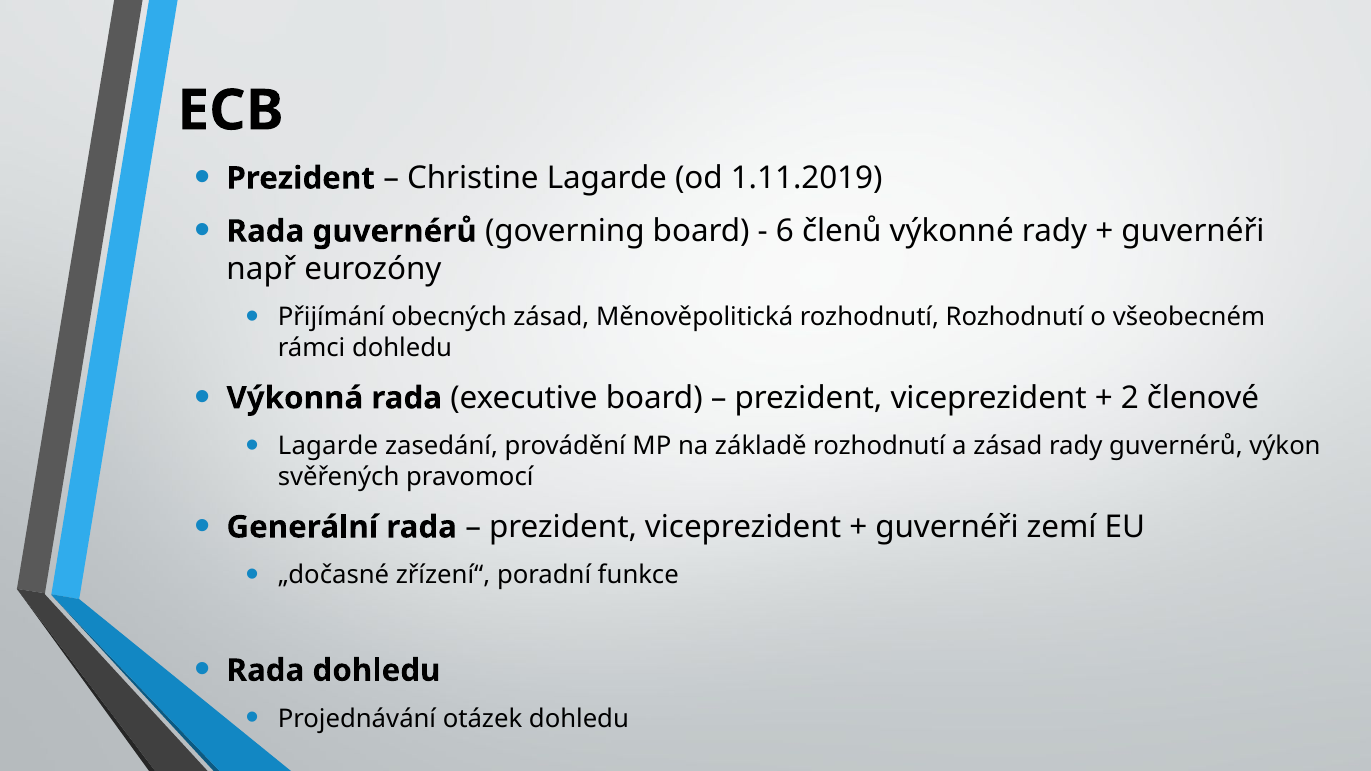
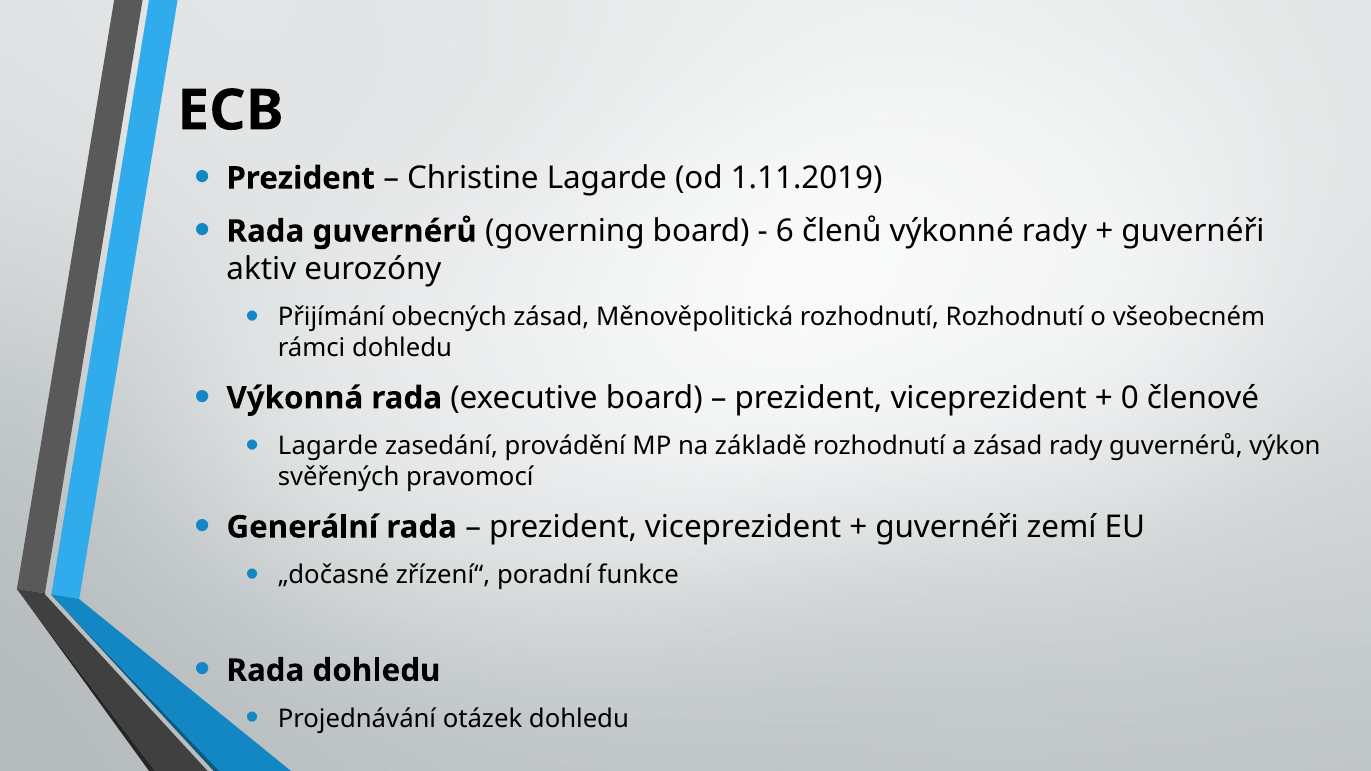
např: např -> aktiv
2: 2 -> 0
